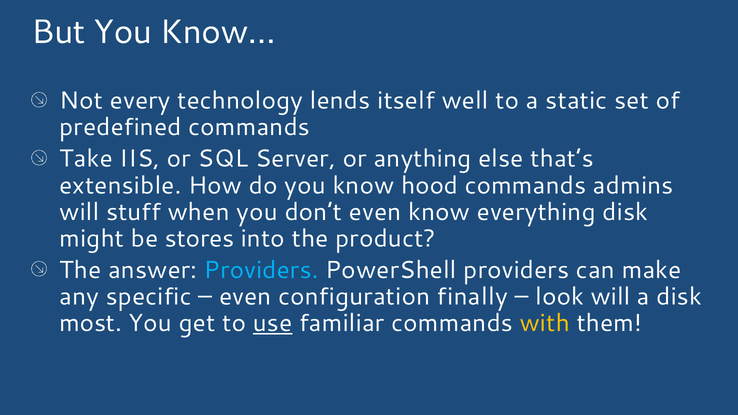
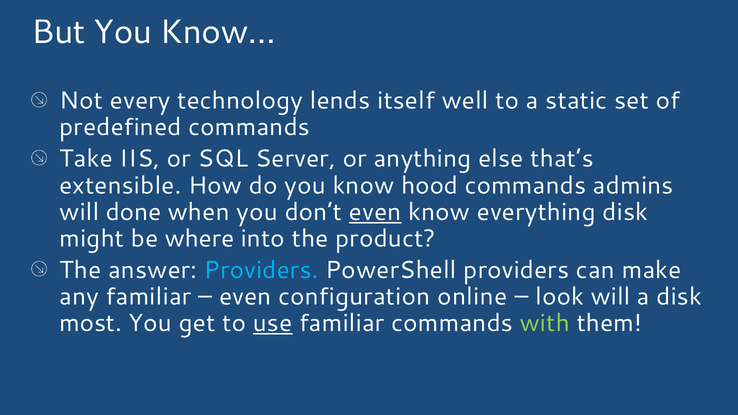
stuff: stuff -> done
even at (375, 212) underline: none -> present
stores: stores -> where
any specific: specific -> familiar
finally: finally -> online
with colour: yellow -> light green
